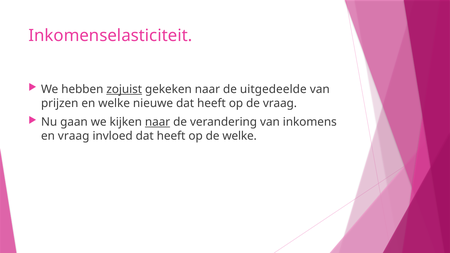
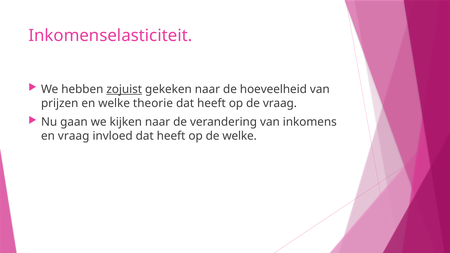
uitgedeelde: uitgedeelde -> hoeveelheid
nieuwe: nieuwe -> theorie
naar at (158, 122) underline: present -> none
